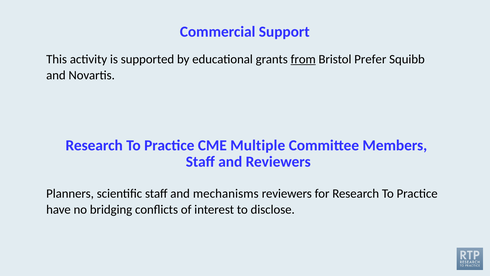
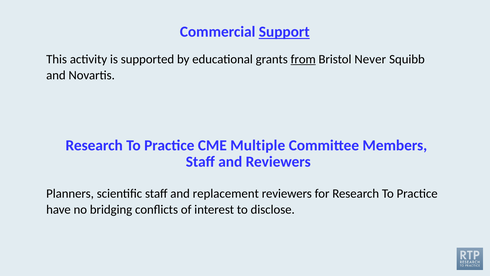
Support underline: none -> present
Prefer: Prefer -> Never
mechanisms: mechanisms -> replacement
